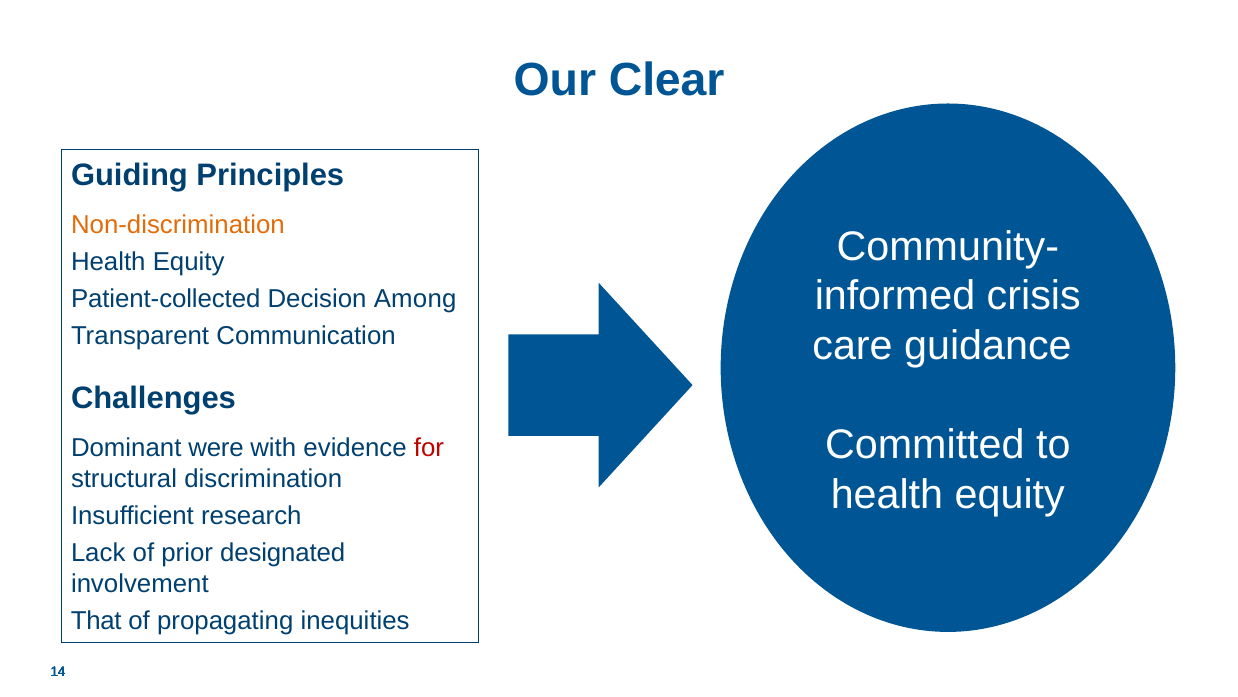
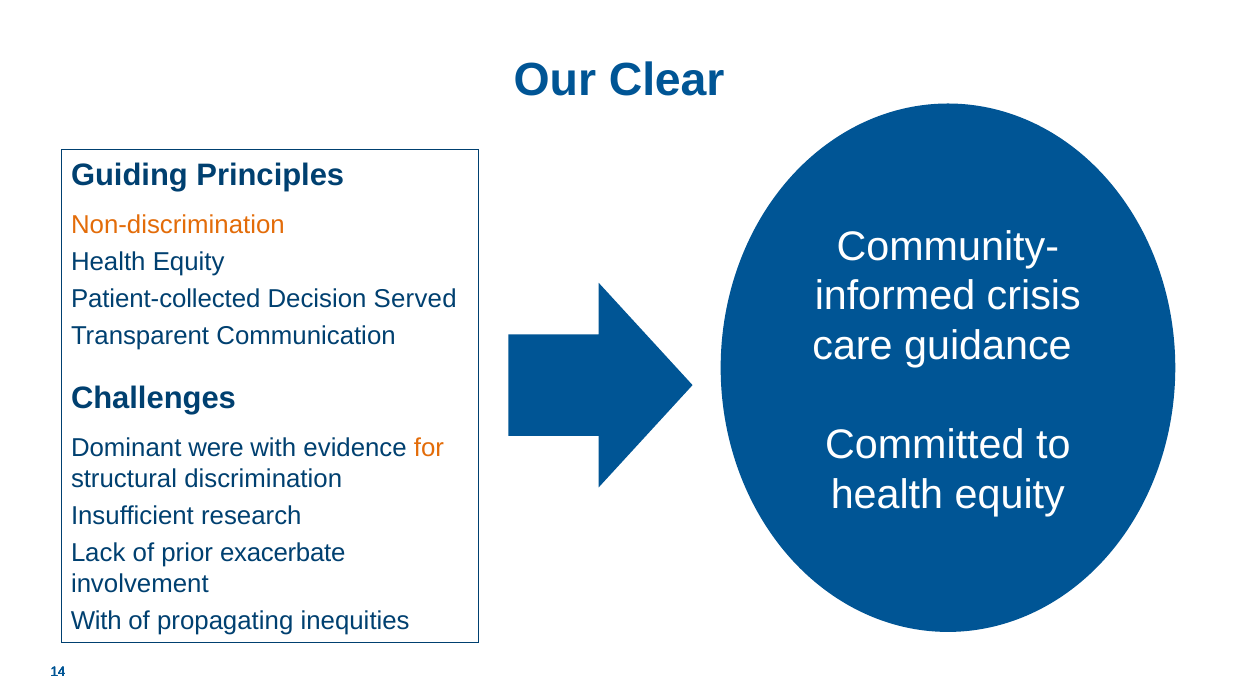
Among: Among -> Served
for colour: red -> orange
designated: designated -> exacerbate
That at (96, 621): That -> With
